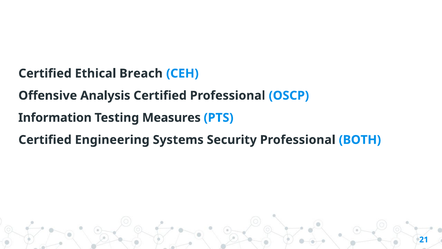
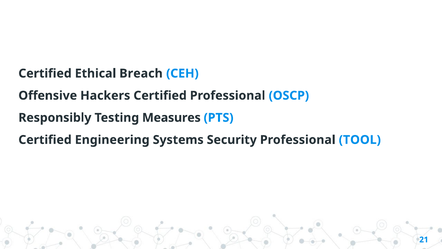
Analysis: Analysis -> Hackers
Information: Information -> Responsibly
BOTH: BOTH -> TOOL
